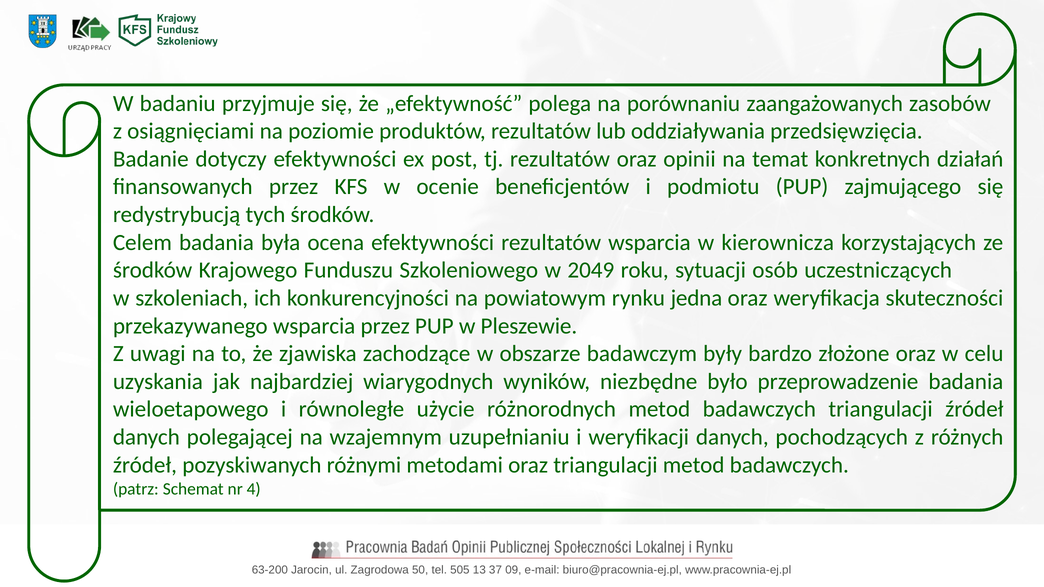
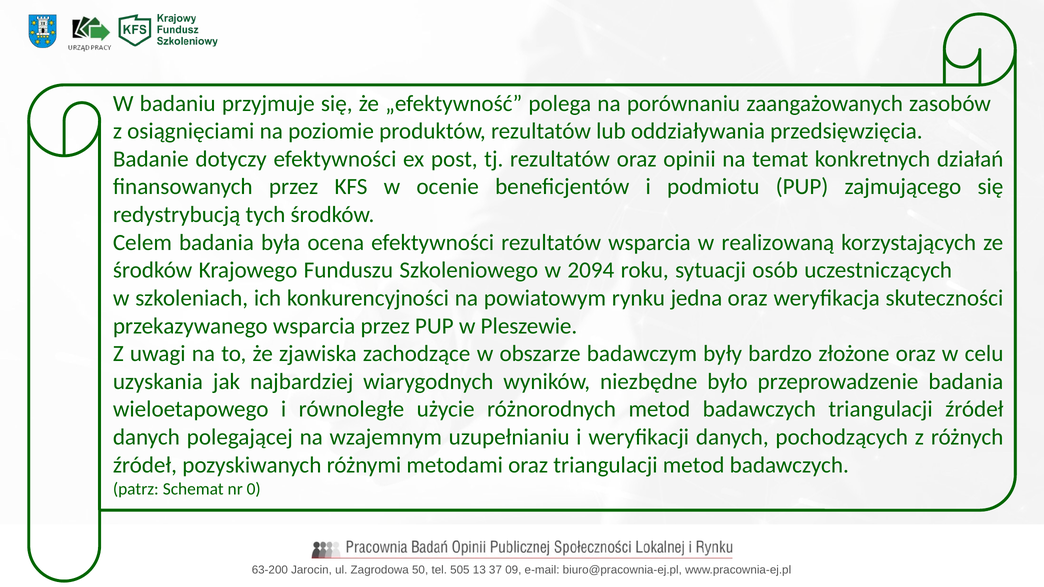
kierownicza: kierownicza -> realizowaną
2049: 2049 -> 2094
4: 4 -> 0
